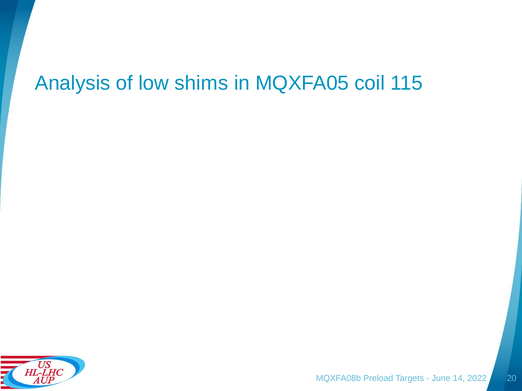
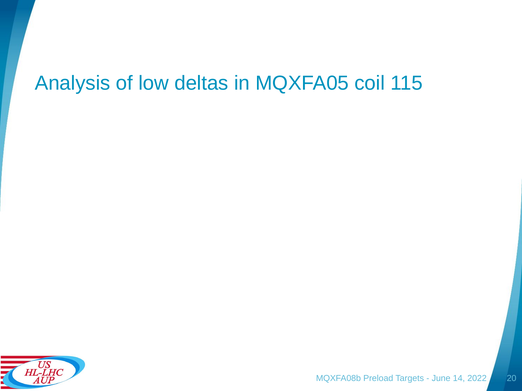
shims: shims -> deltas
